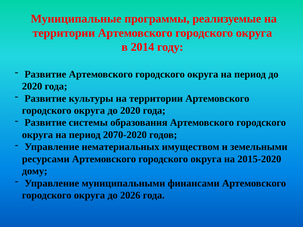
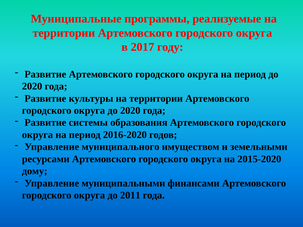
2014: 2014 -> 2017
2070-2020: 2070-2020 -> 2016-2020
нематериальных: нематериальных -> муниципального
2026: 2026 -> 2011
